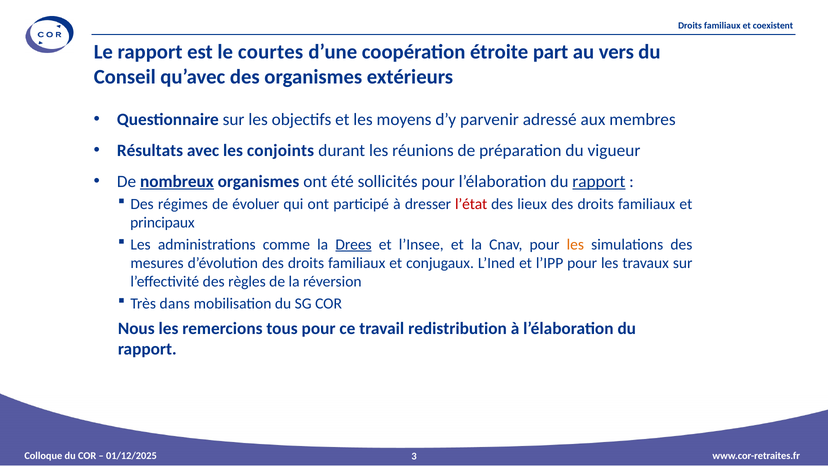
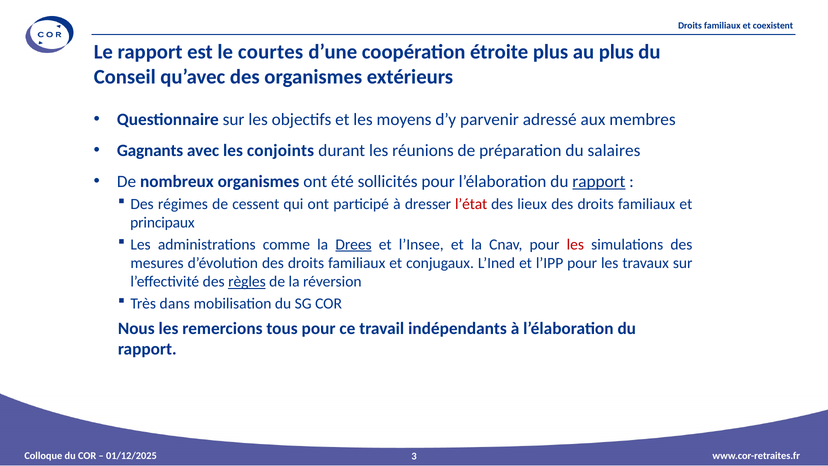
étroite part: part -> plus
au vers: vers -> plus
Résultats: Résultats -> Gagnants
vigueur: vigueur -> salaires
nombreux underline: present -> none
évoluer: évoluer -> cessent
les at (575, 244) colour: orange -> red
règles underline: none -> present
redistribution: redistribution -> indépendants
